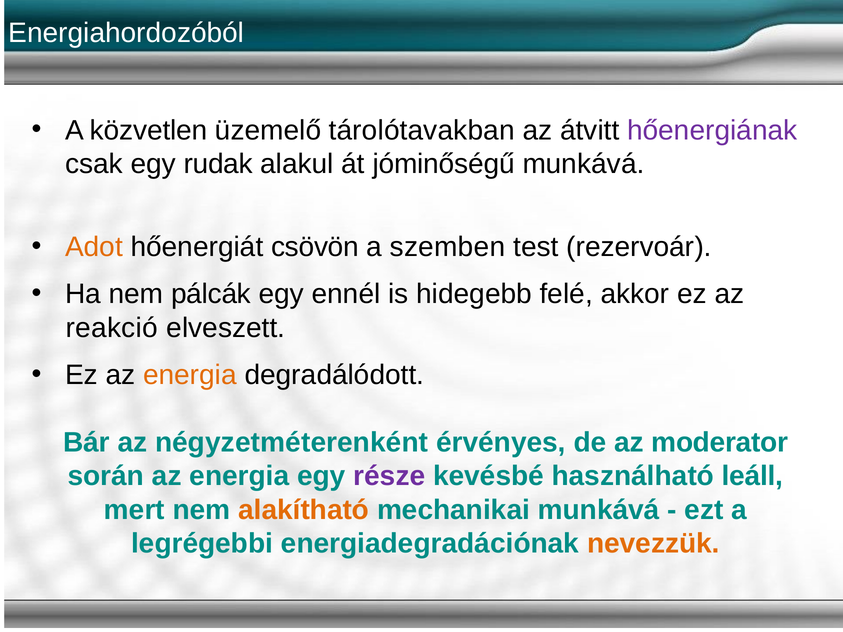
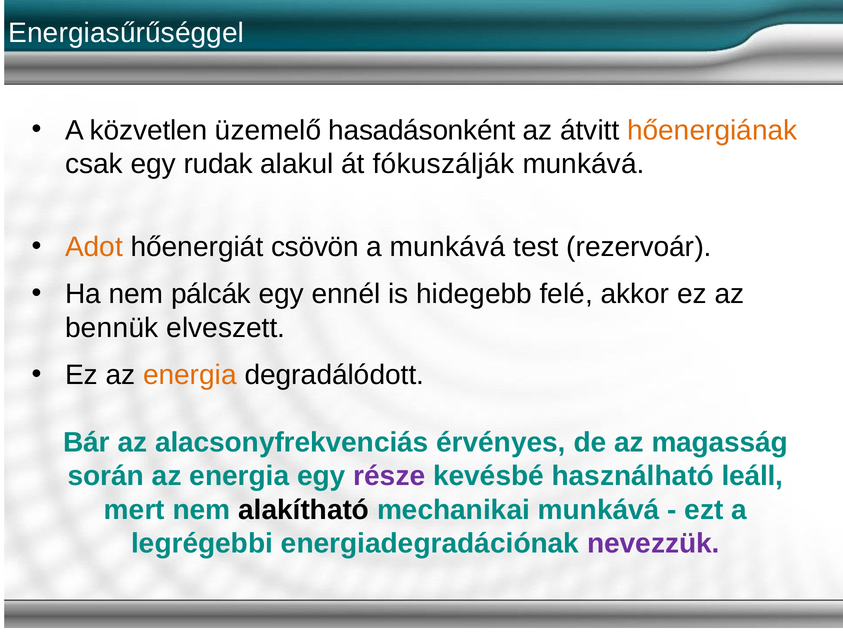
Energiahordozóból: Energiahordozóból -> Energiasűrűséggel
tárolótavakban: tárolótavakban -> hasadásonként
hőenergiának colour: purple -> orange
jóminőségű: jóminőségű -> fókuszálják
a szemben: szemben -> munkává
reakció: reakció -> bennük
négyzetméterenként: négyzetméterenként -> alacsonyfrekvenciás
moderator: moderator -> magasság
alakítható colour: orange -> black
nevezzük colour: orange -> purple
